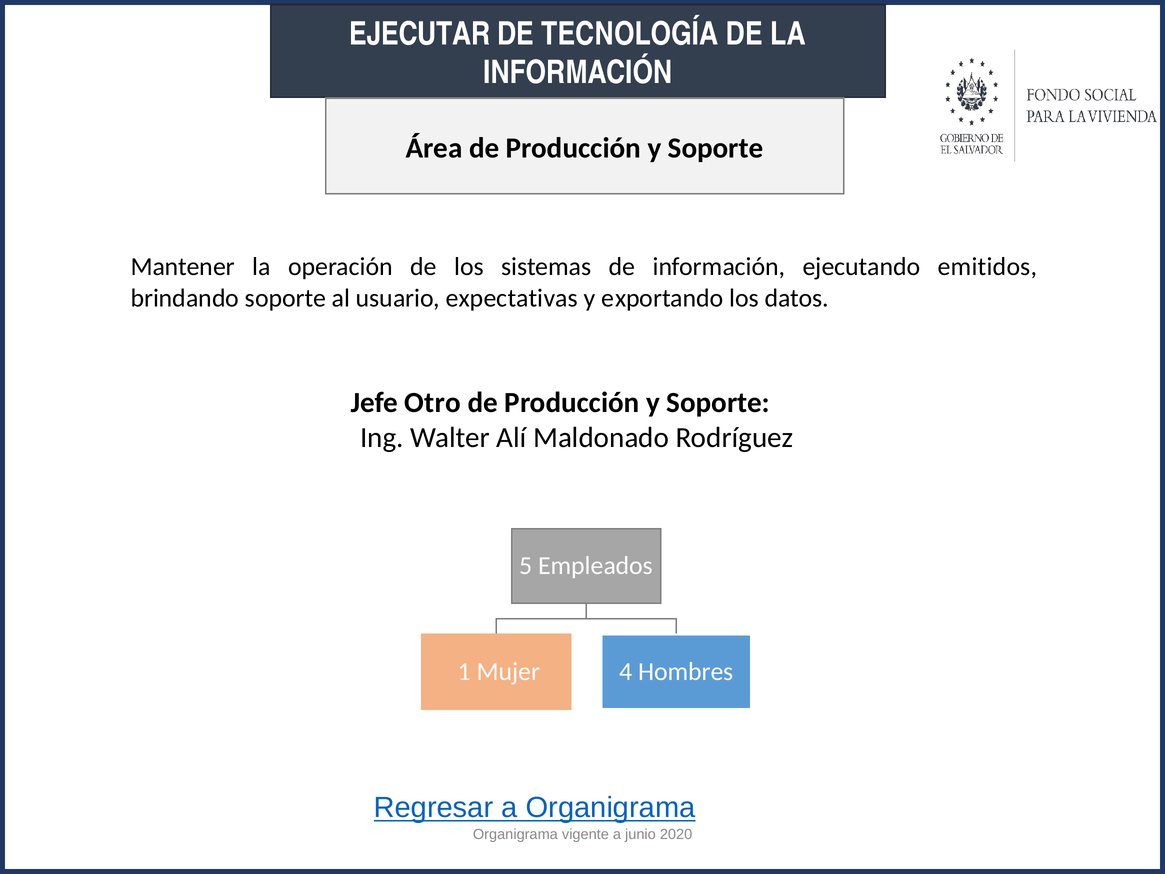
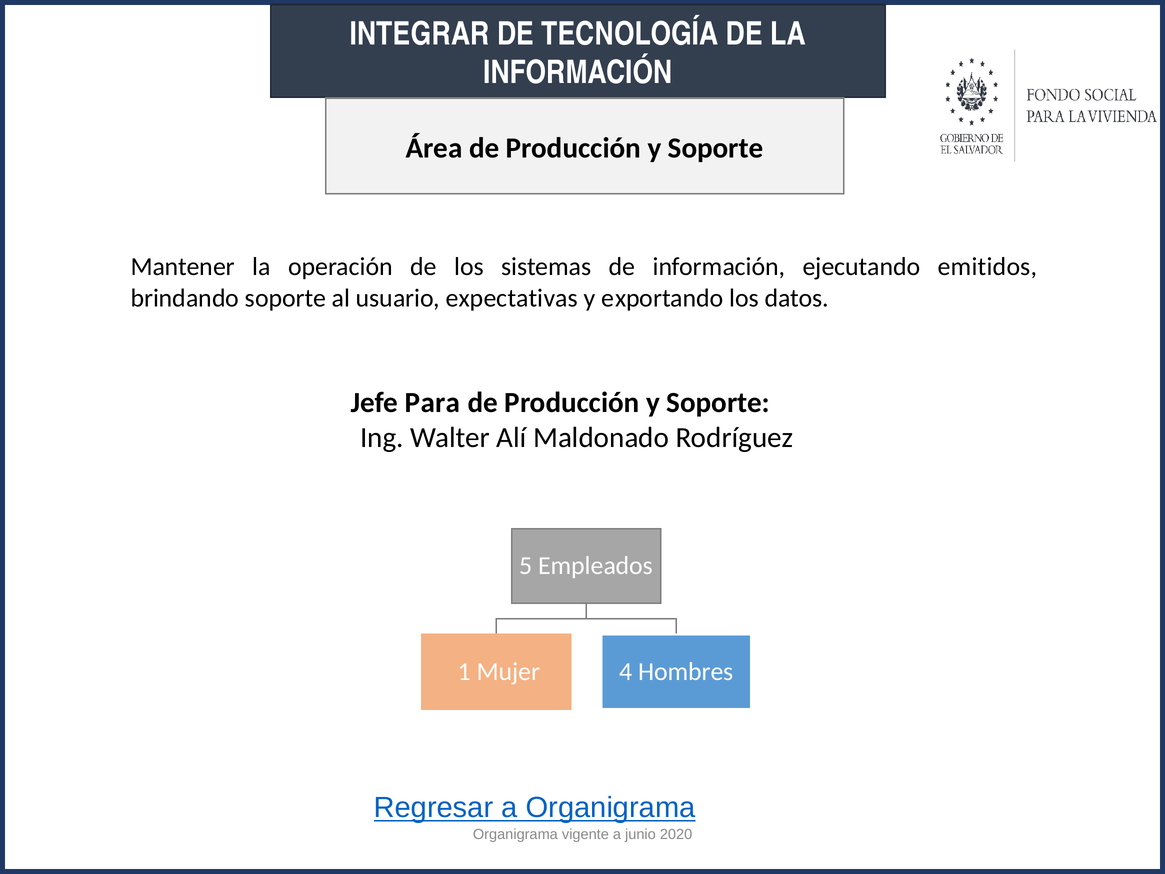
EJECUTAR: EJECUTAR -> INTEGRAR
Otro: Otro -> Para
